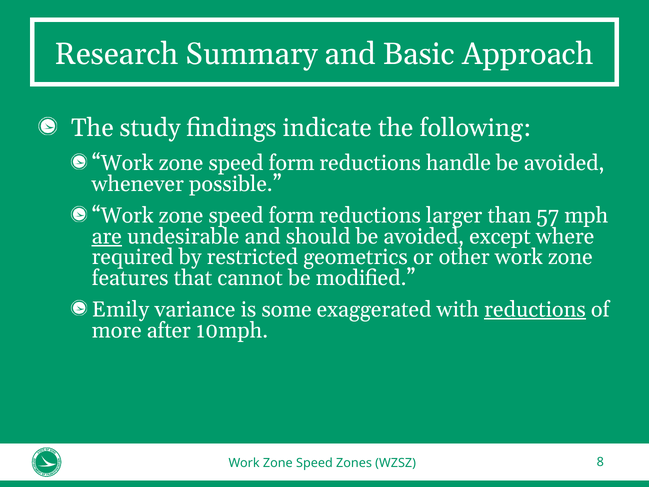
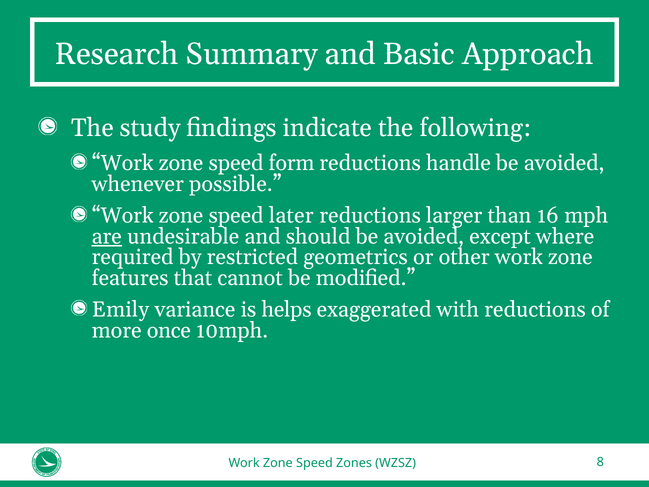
form at (292, 216): form -> later
57: 57 -> 16
some: some -> helps
reductions at (535, 309) underline: present -> none
after: after -> once
